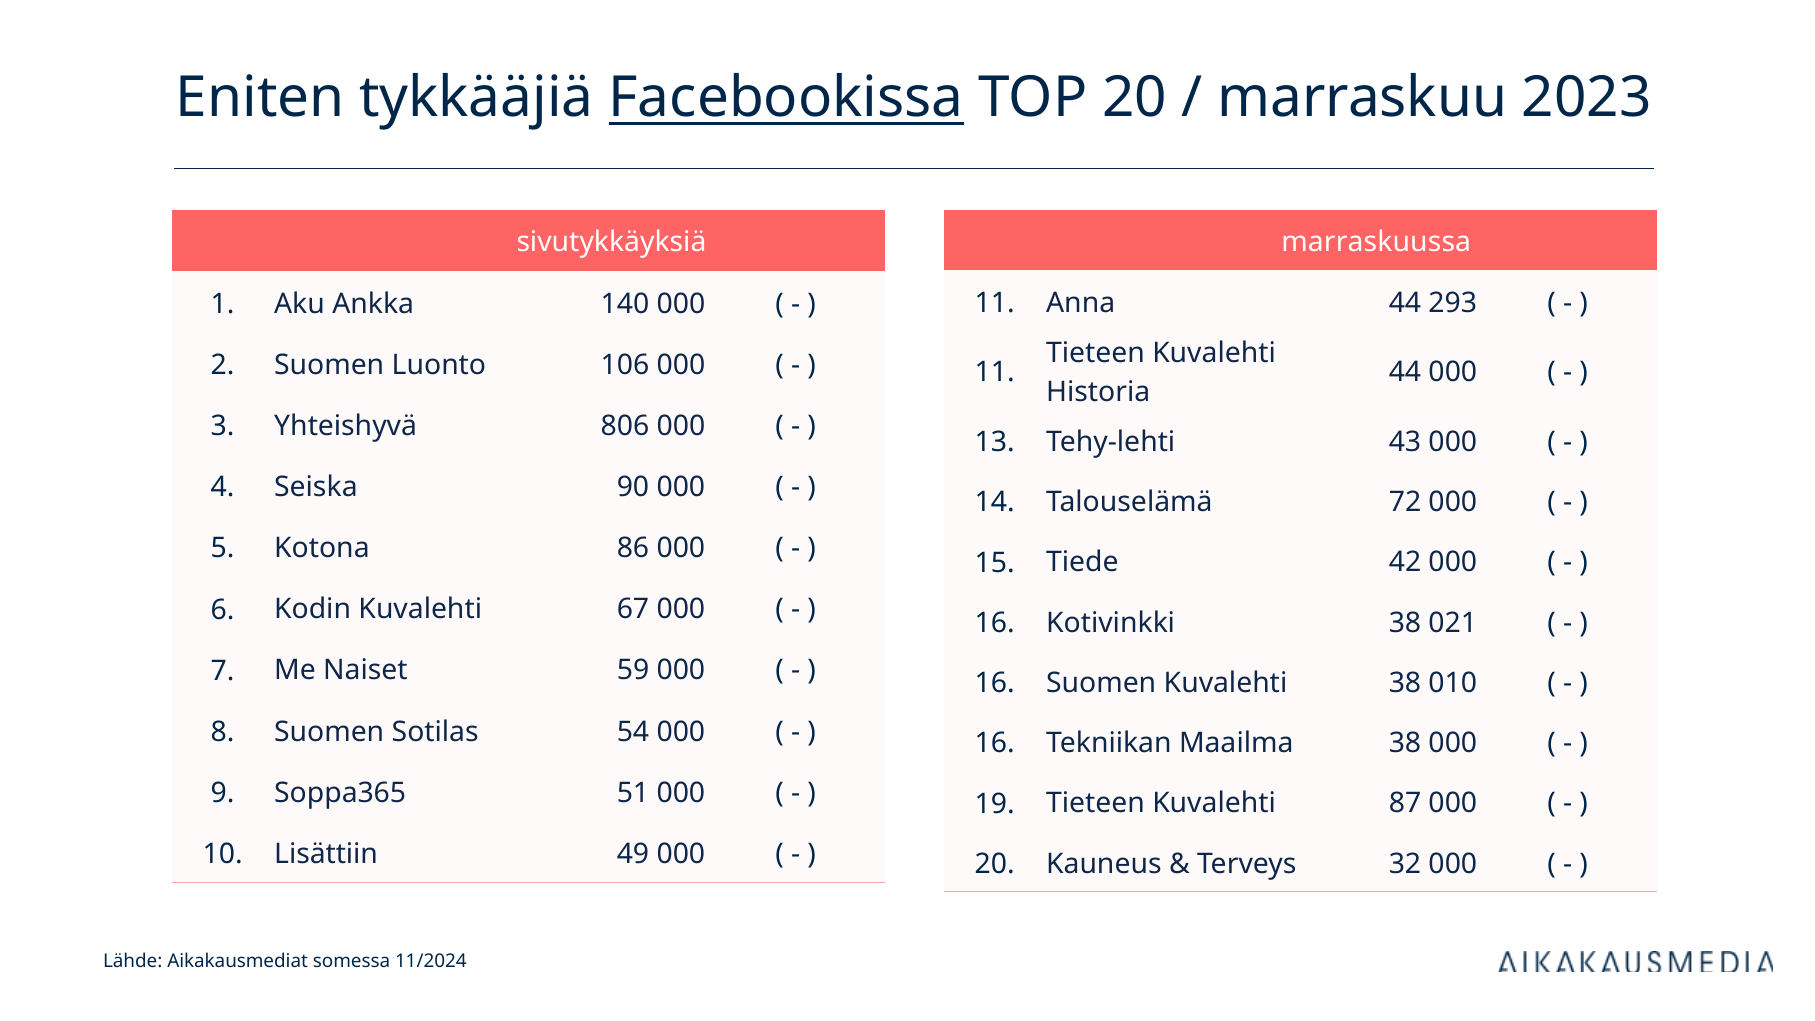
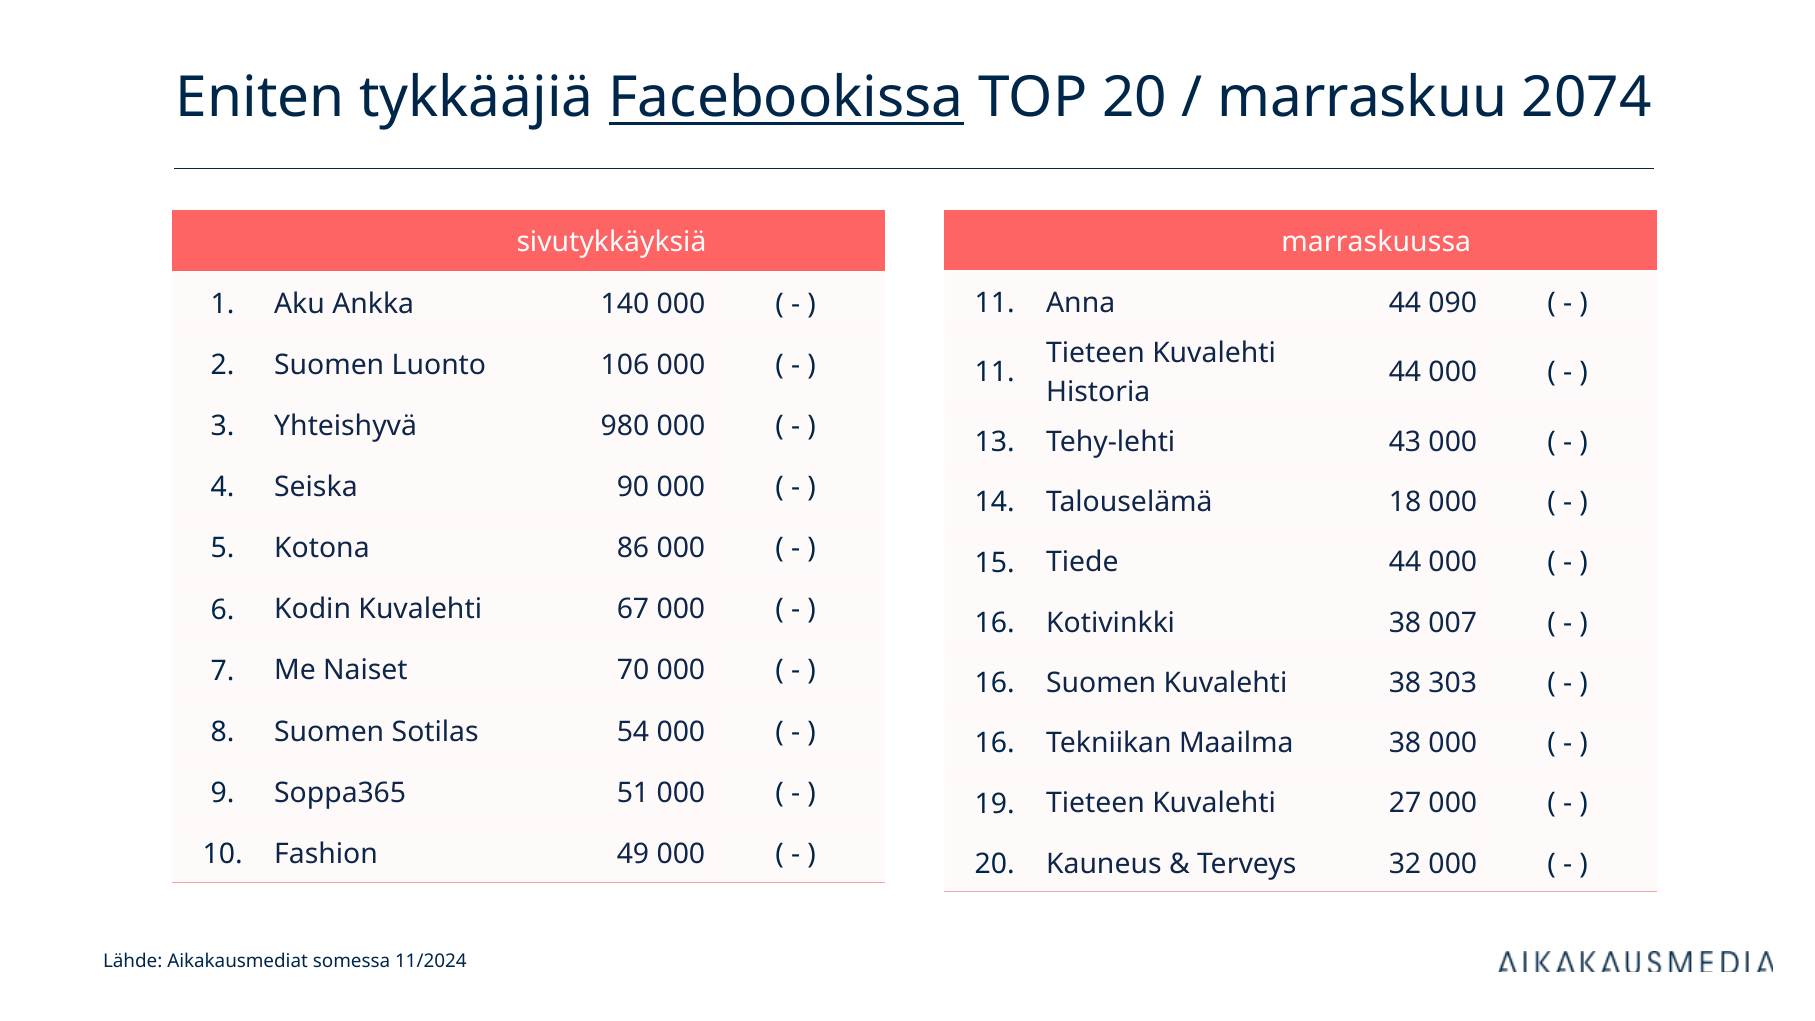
2023: 2023 -> 2074
293: 293 -> 090
806: 806 -> 980
72: 72 -> 18
Tiede 42: 42 -> 44
021: 021 -> 007
59: 59 -> 70
010: 010 -> 303
87: 87 -> 27
Lisättiin: Lisättiin -> Fashion
